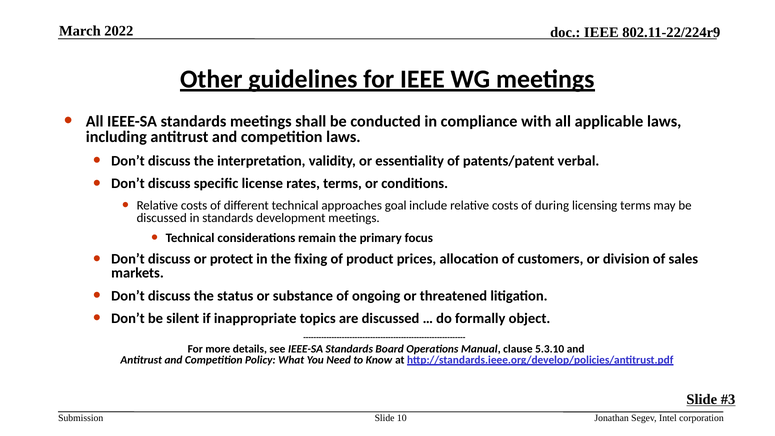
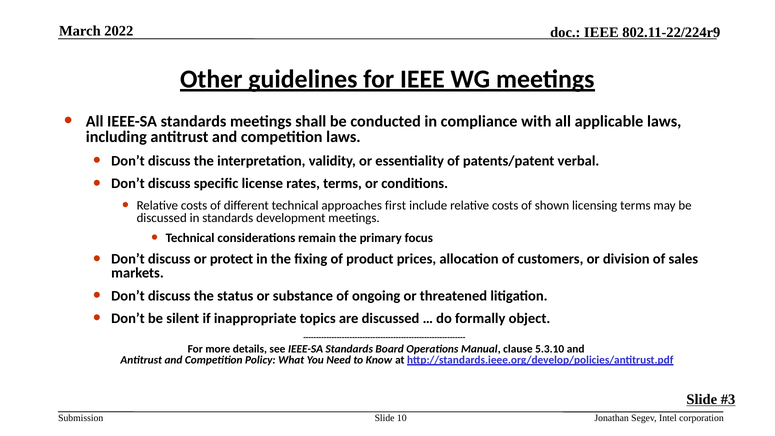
goal: goal -> first
during: during -> shown
